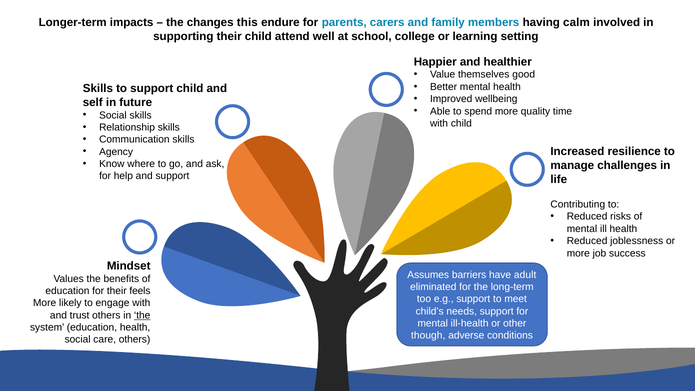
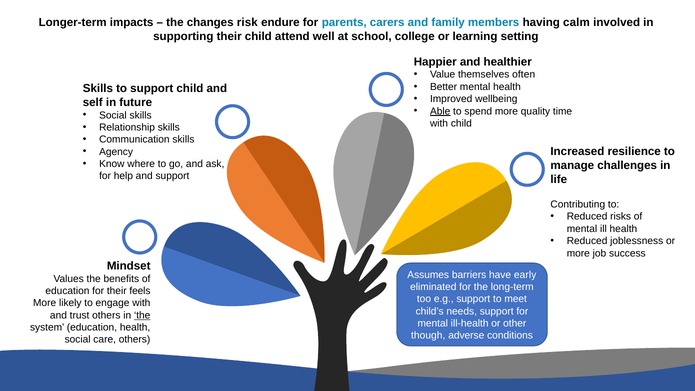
this: this -> risk
good: good -> often
Able underline: none -> present
adult: adult -> early
